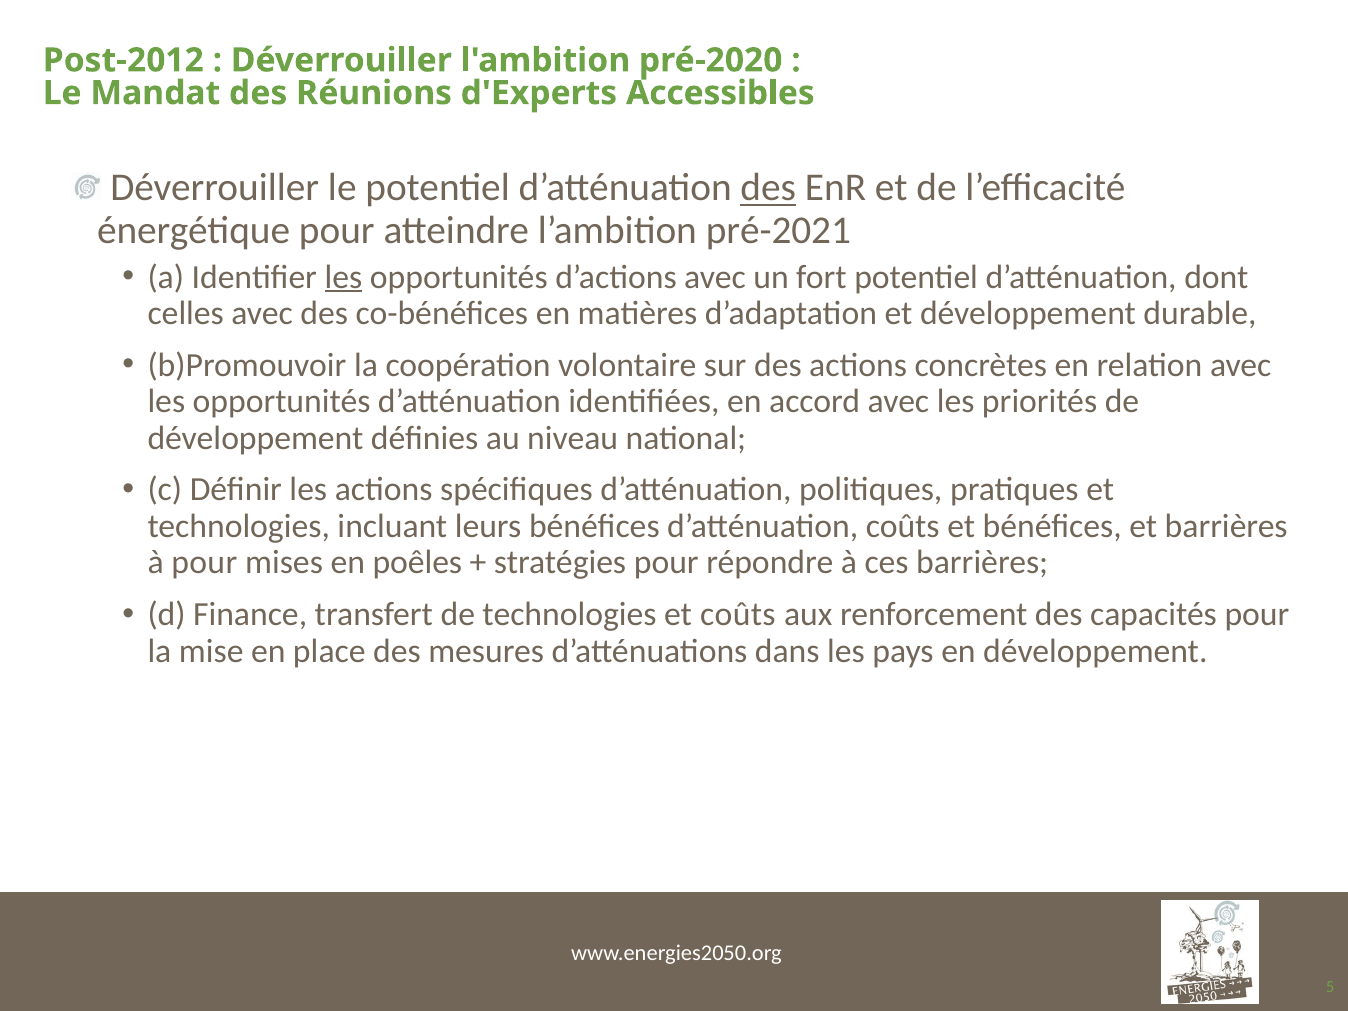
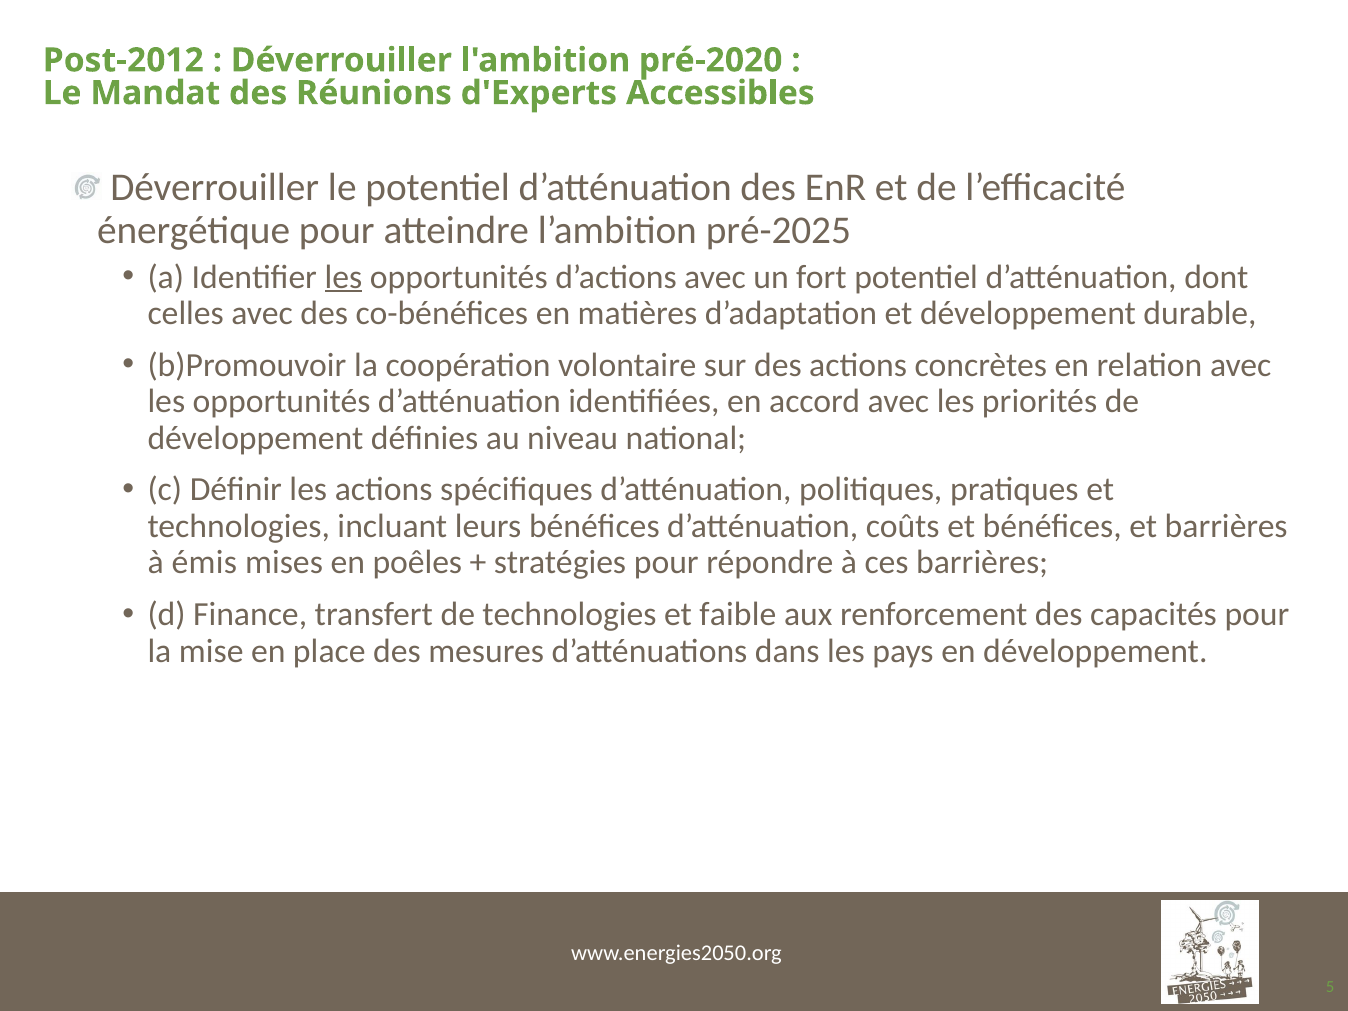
des at (768, 188) underline: present -> none
pré-2021: pré-2021 -> pré-2025
à pour: pour -> émis
et coûts: coûts -> faible
